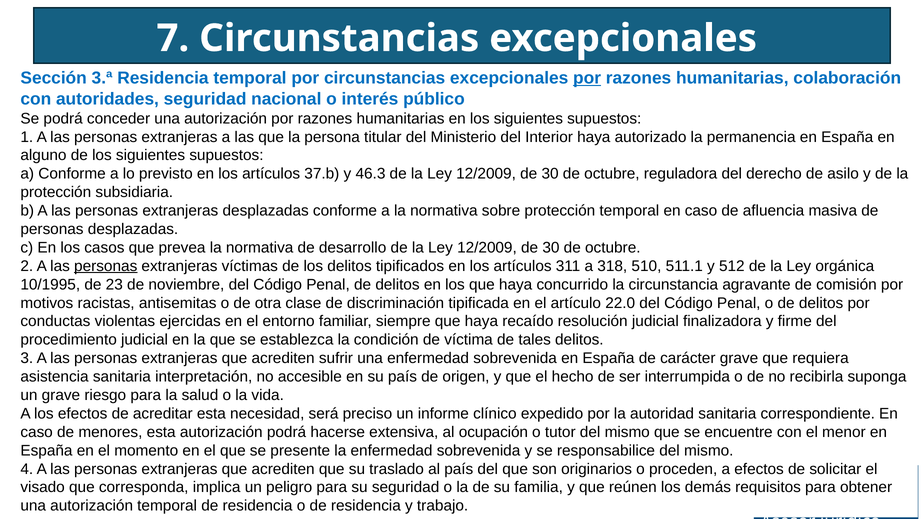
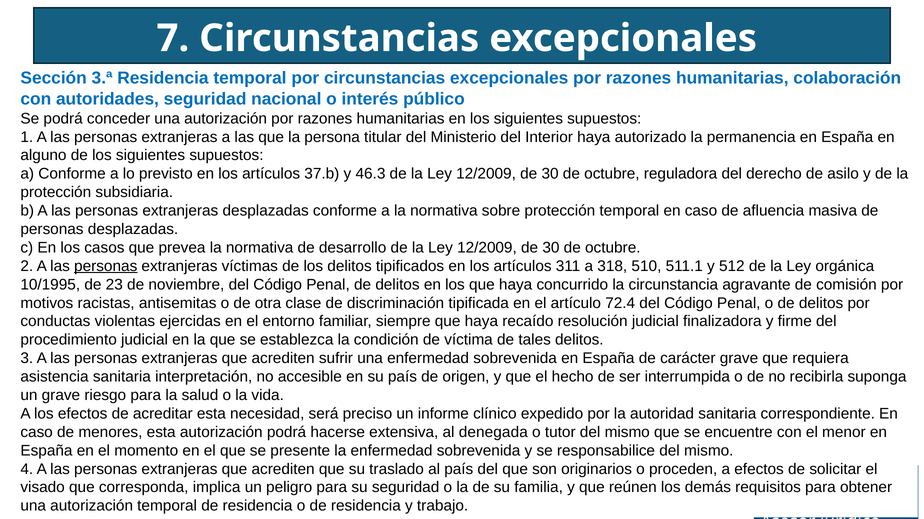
por at (587, 78) underline: present -> none
22.0: 22.0 -> 72.4
ocupación: ocupación -> denegada
